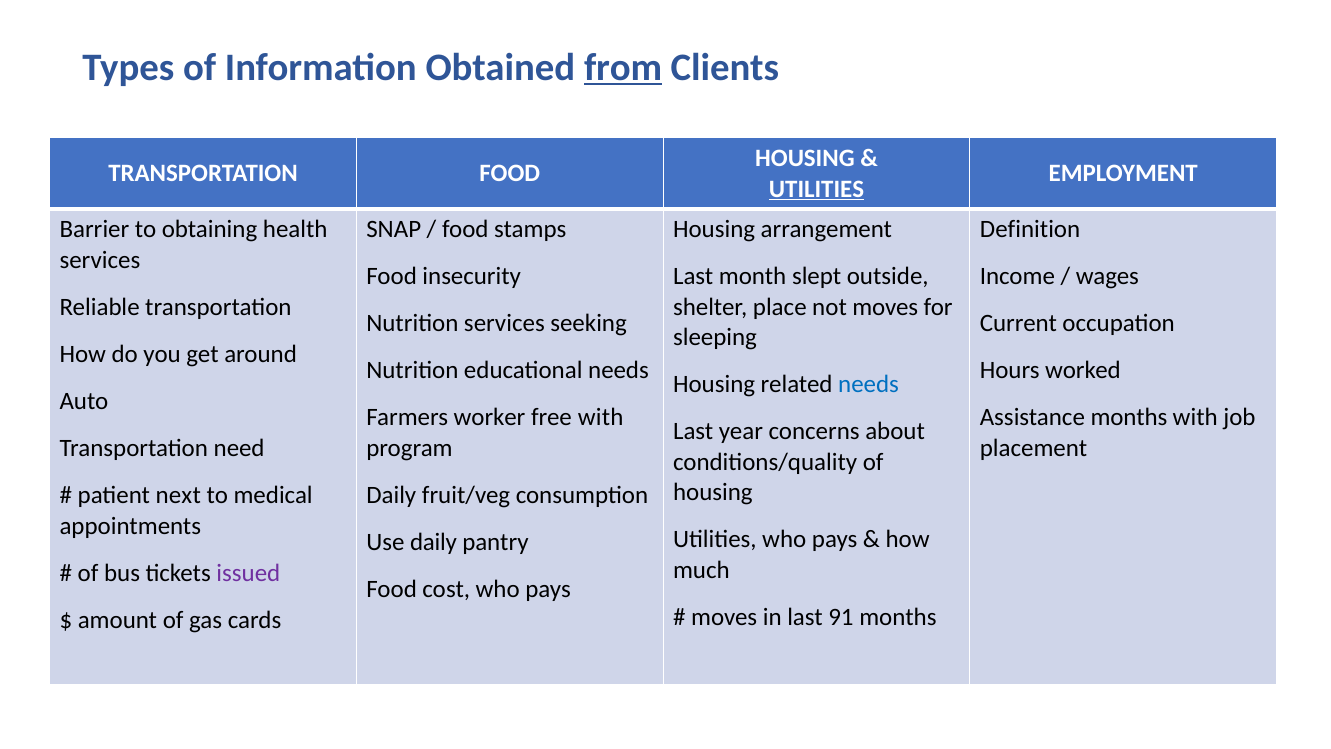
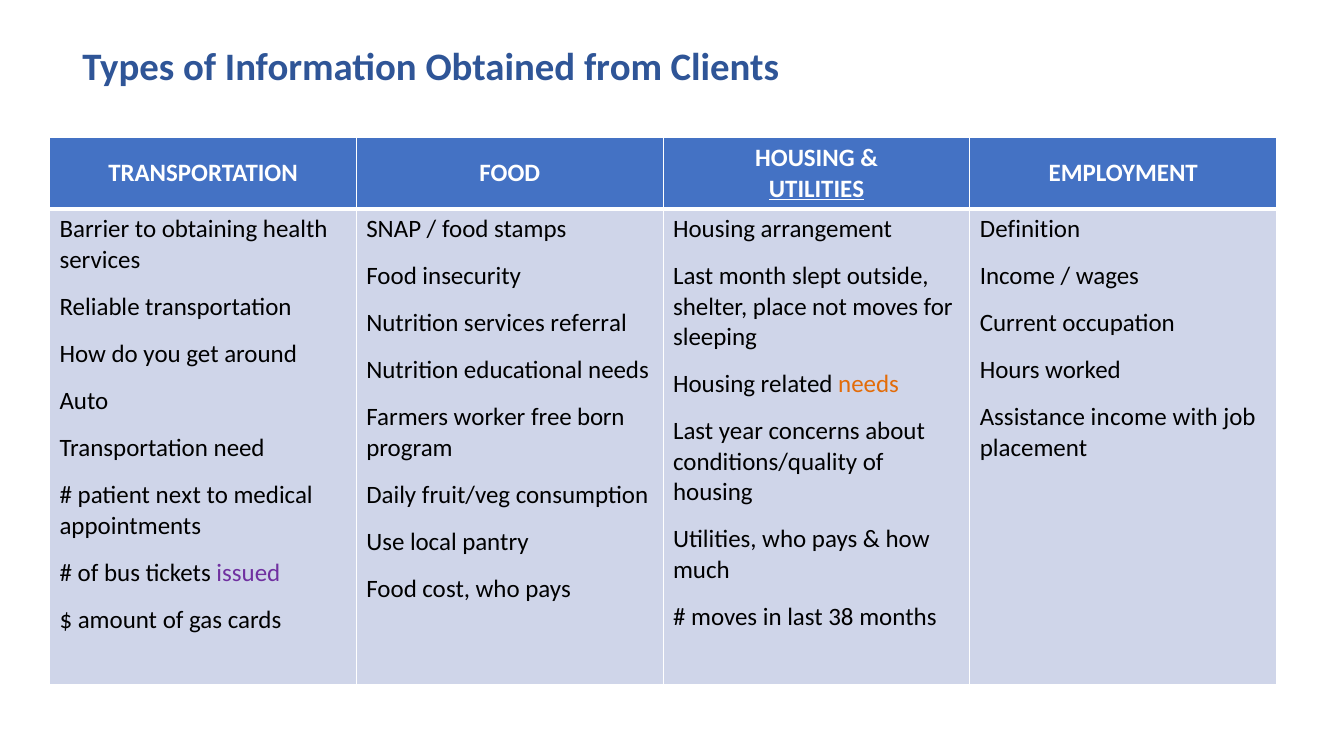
from underline: present -> none
seeking: seeking -> referral
needs at (869, 384) colour: blue -> orange
free with: with -> born
Assistance months: months -> income
Use daily: daily -> local
91: 91 -> 38
